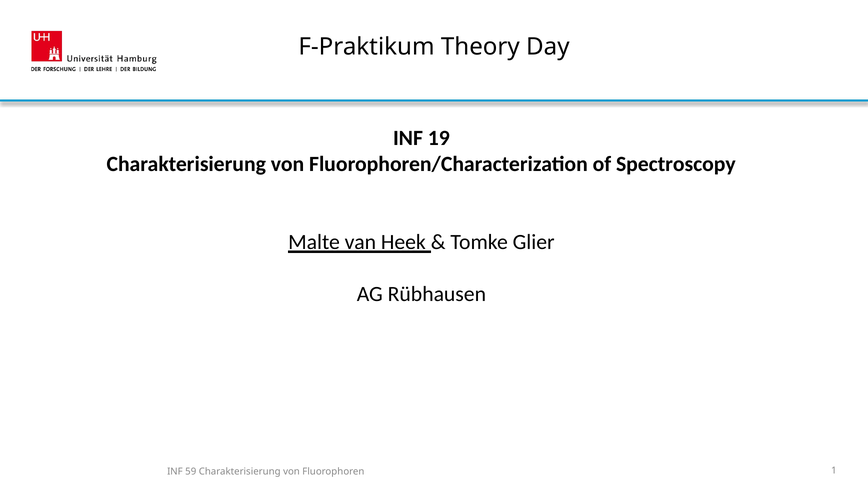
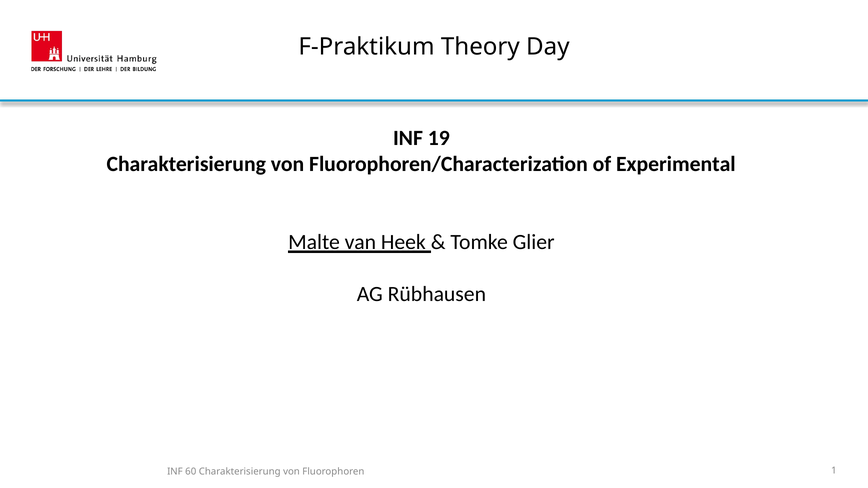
Spectroscopy: Spectroscopy -> Experimental
59: 59 -> 60
